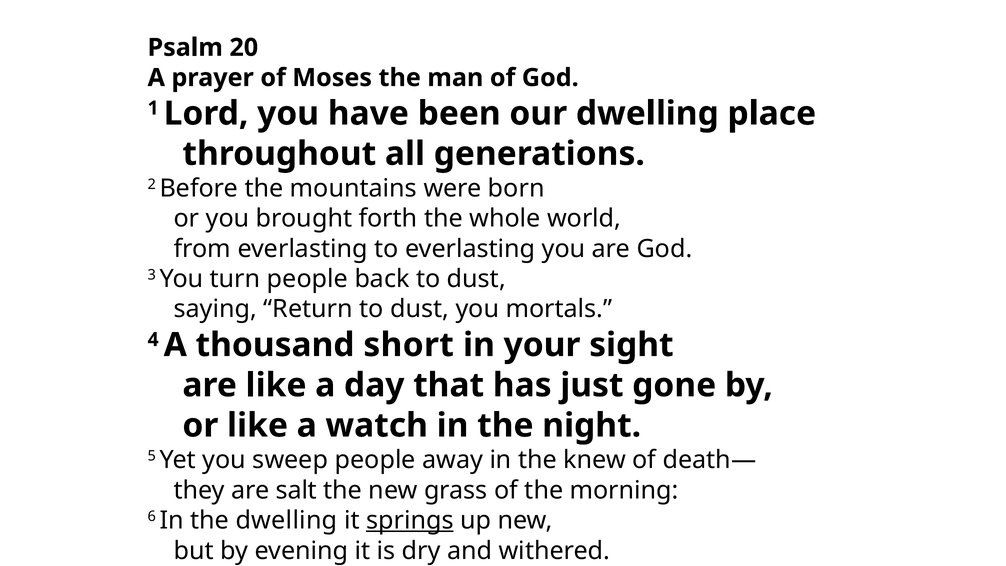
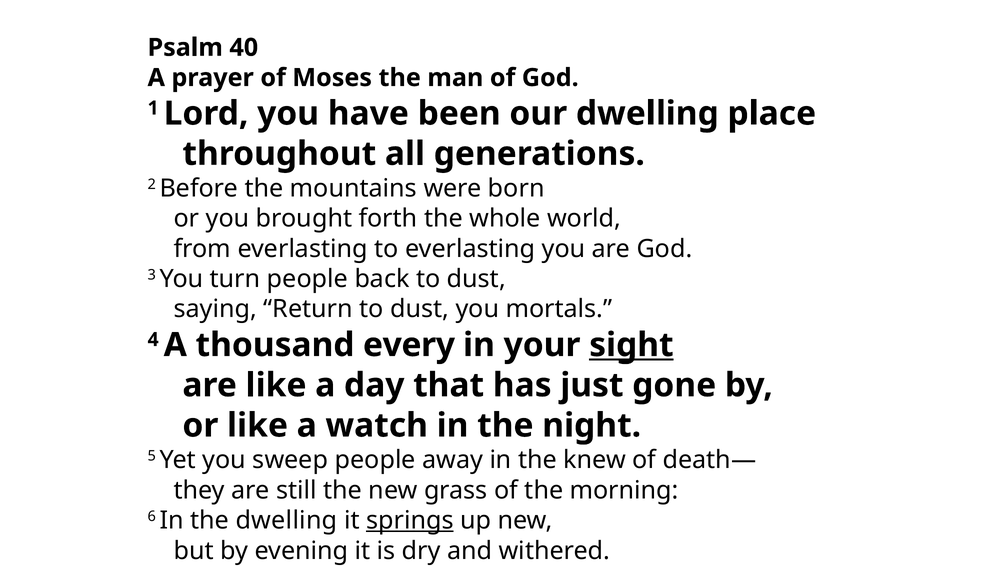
20: 20 -> 40
short: short -> every
sight underline: none -> present
salt: salt -> still
